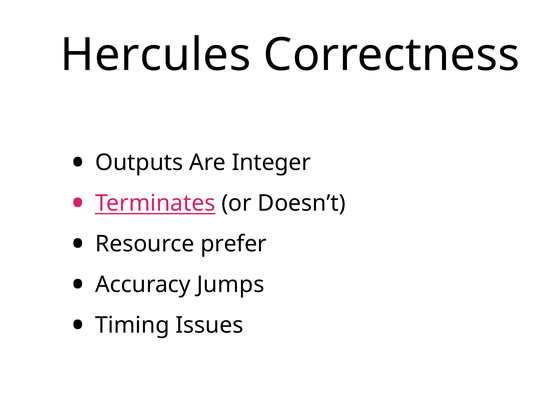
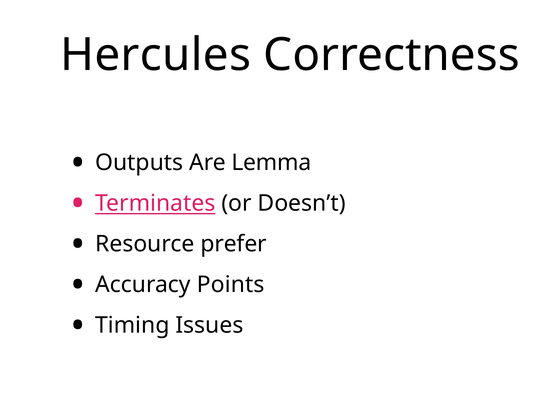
Integer: Integer -> Lemma
Jumps: Jumps -> Points
